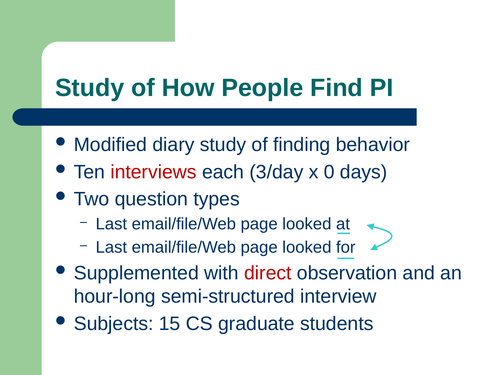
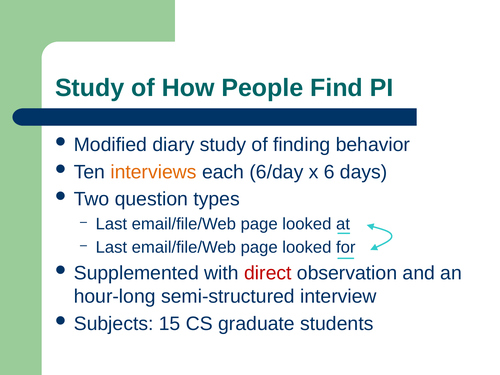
interviews colour: red -> orange
3/day: 3/day -> 6/day
0: 0 -> 6
